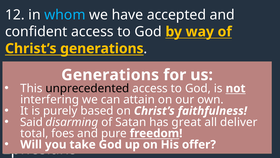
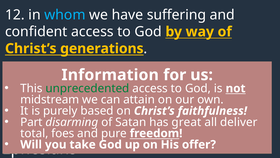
accepted: accepted -> suffering
Generations at (110, 75): Generations -> Information
unprecedented colour: black -> green
interfering: interfering -> midstream
Said: Said -> Part
